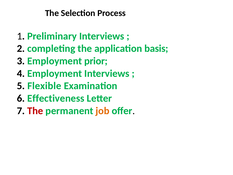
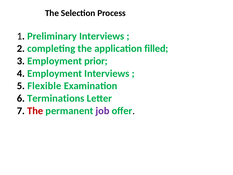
basis: basis -> filled
Effectiveness: Effectiveness -> Terminations
job colour: orange -> purple
